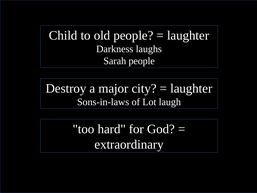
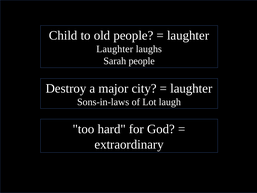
Darkness at (115, 49): Darkness -> Laughter
